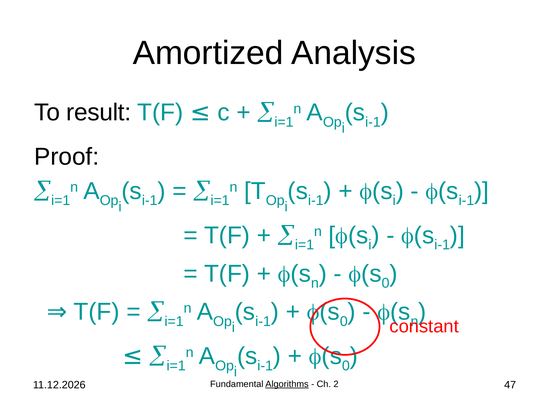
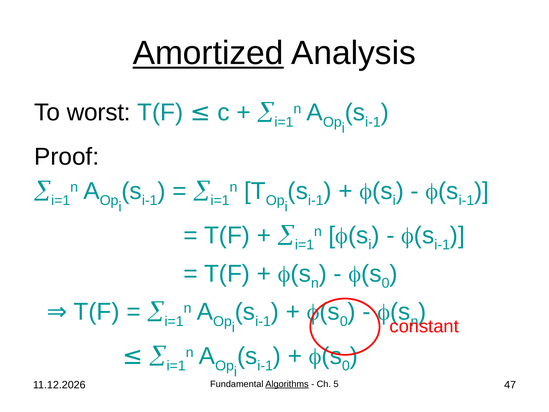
Amortized underline: none -> present
result: result -> worst
2: 2 -> 5
